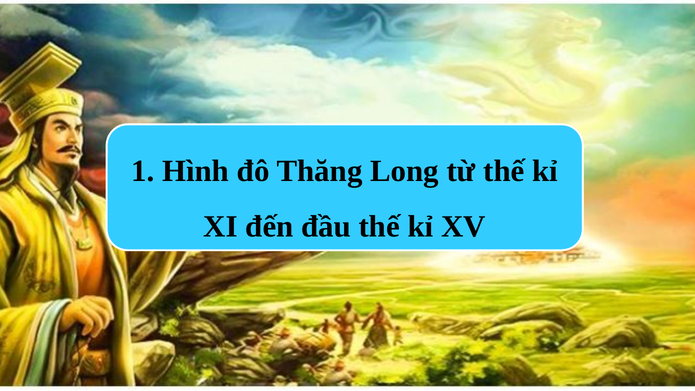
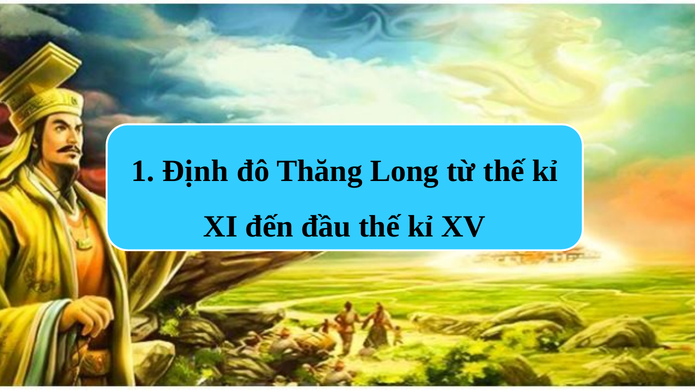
Hình: Hình -> Định
